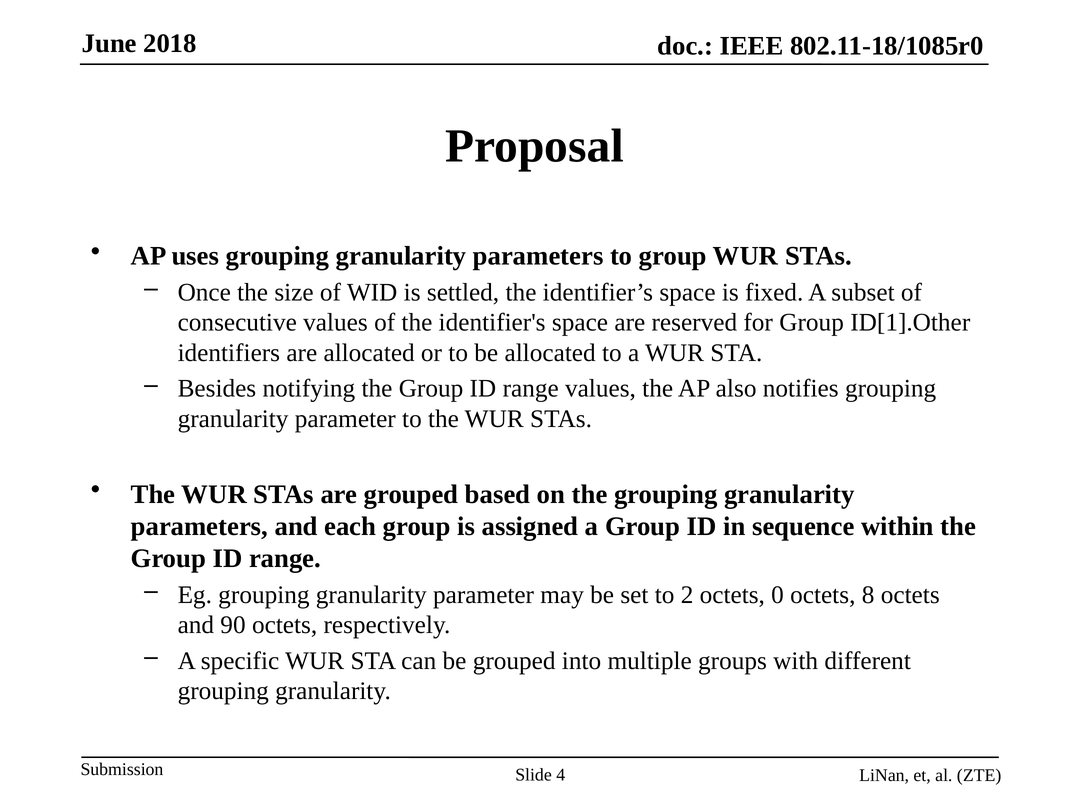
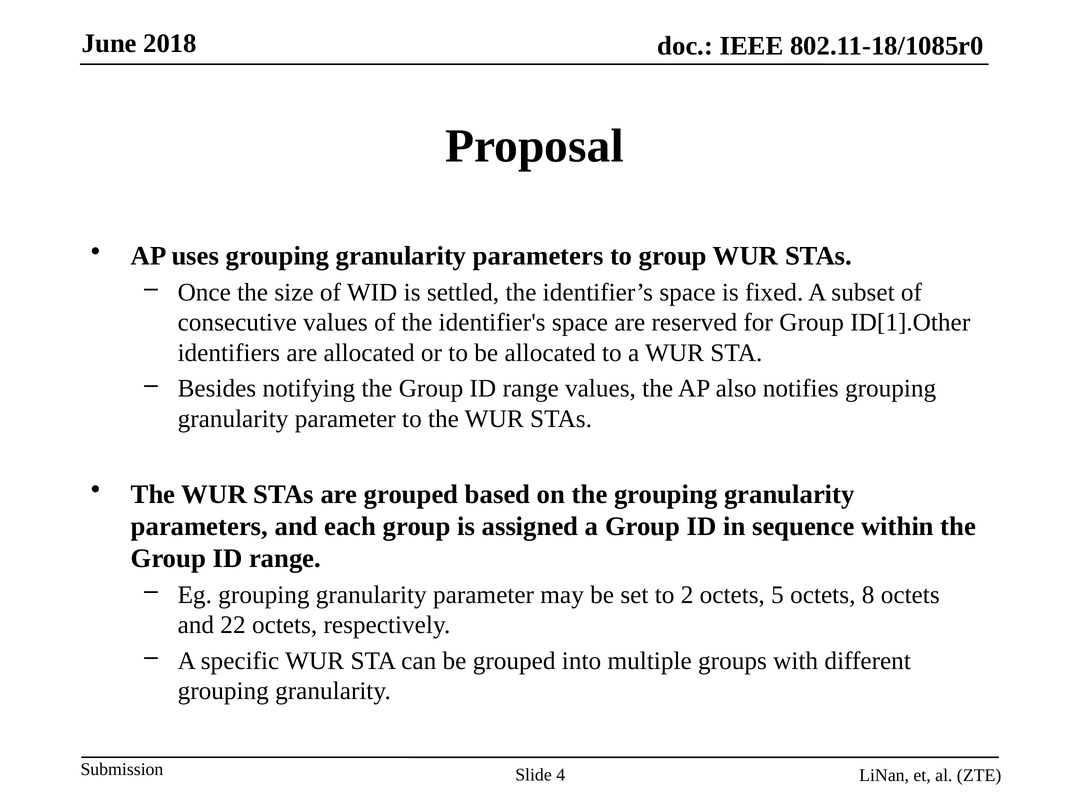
0: 0 -> 5
90: 90 -> 22
